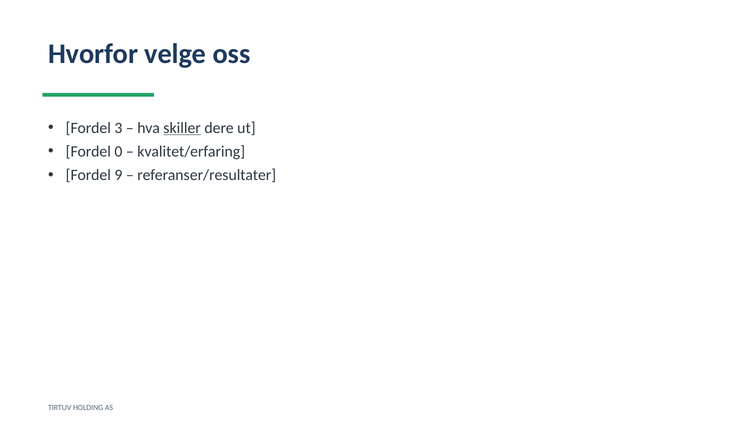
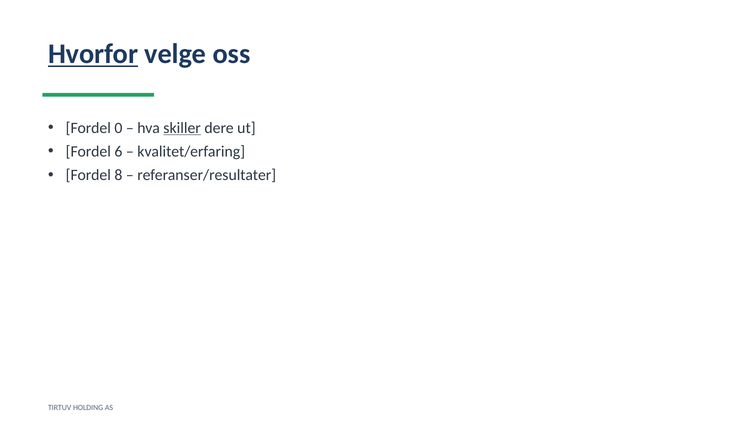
Hvorfor underline: none -> present
3: 3 -> 0
0: 0 -> 6
9: 9 -> 8
